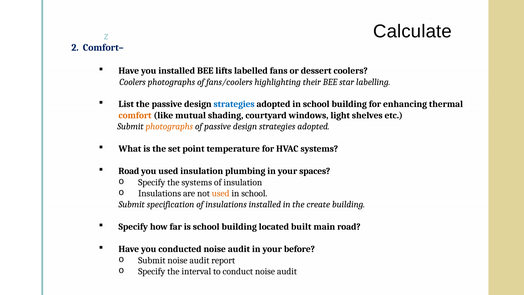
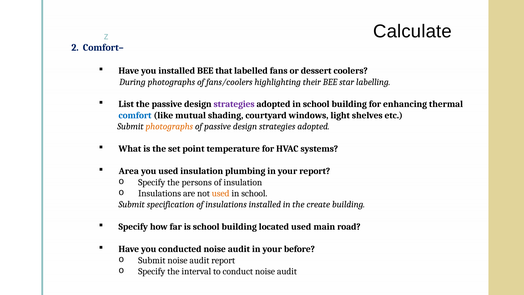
lifts: lifts -> that
Coolers at (133, 82): Coolers -> During
strategies at (234, 104) colour: blue -> purple
comfort colour: orange -> blue
Road at (129, 171): Road -> Area
your spaces: spaces -> report
the systems: systems -> persons
located built: built -> used
